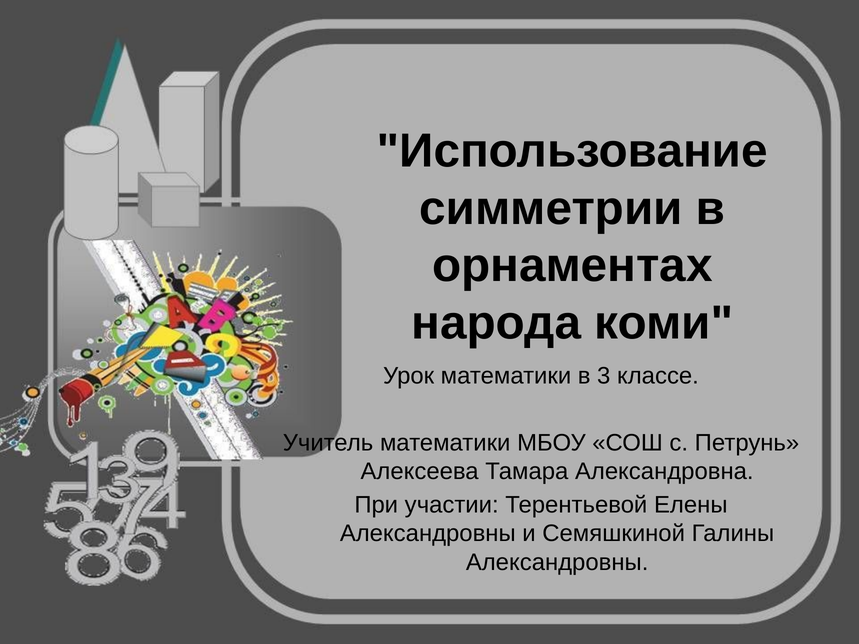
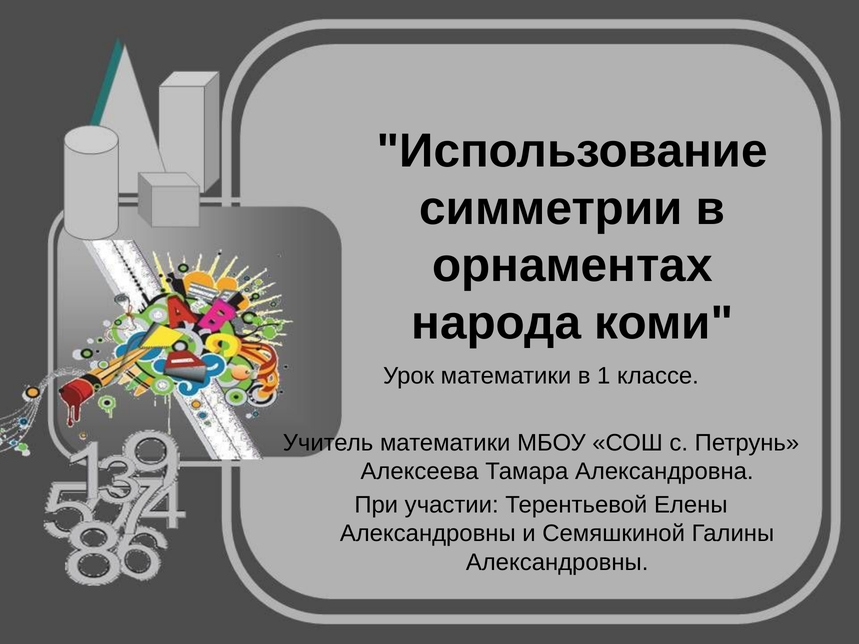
3: 3 -> 1
